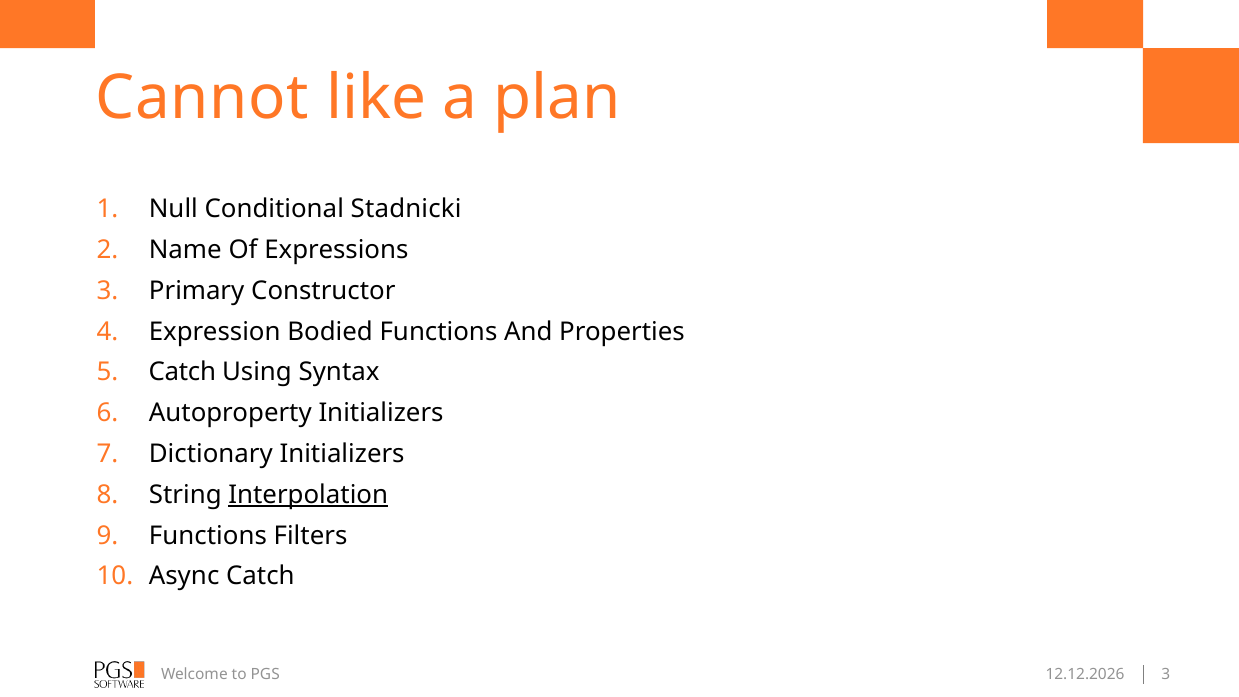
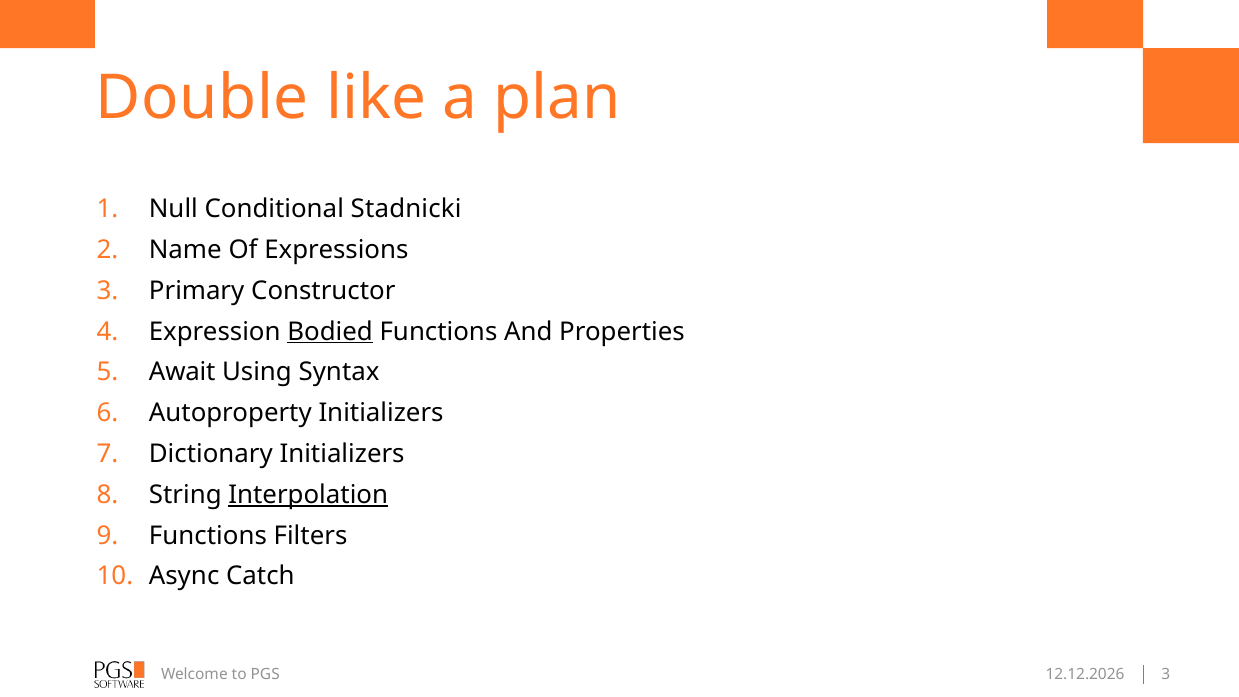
Cannot: Cannot -> Double
Bodied underline: none -> present
Catch at (182, 372): Catch -> Await
